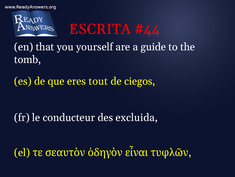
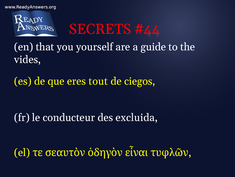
ESCRITA: ESCRITA -> SECRETS
tomb: tomb -> vides
